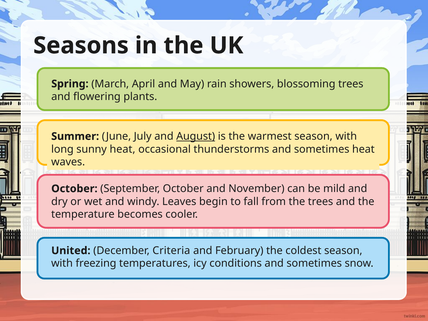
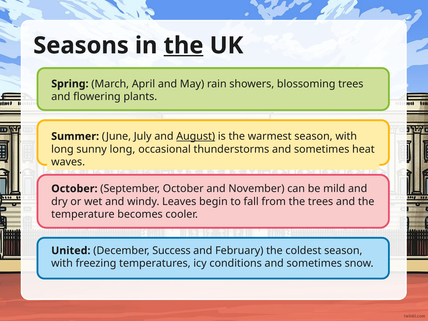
the at (184, 46) underline: none -> present
sunny heat: heat -> long
Criteria: Criteria -> Success
